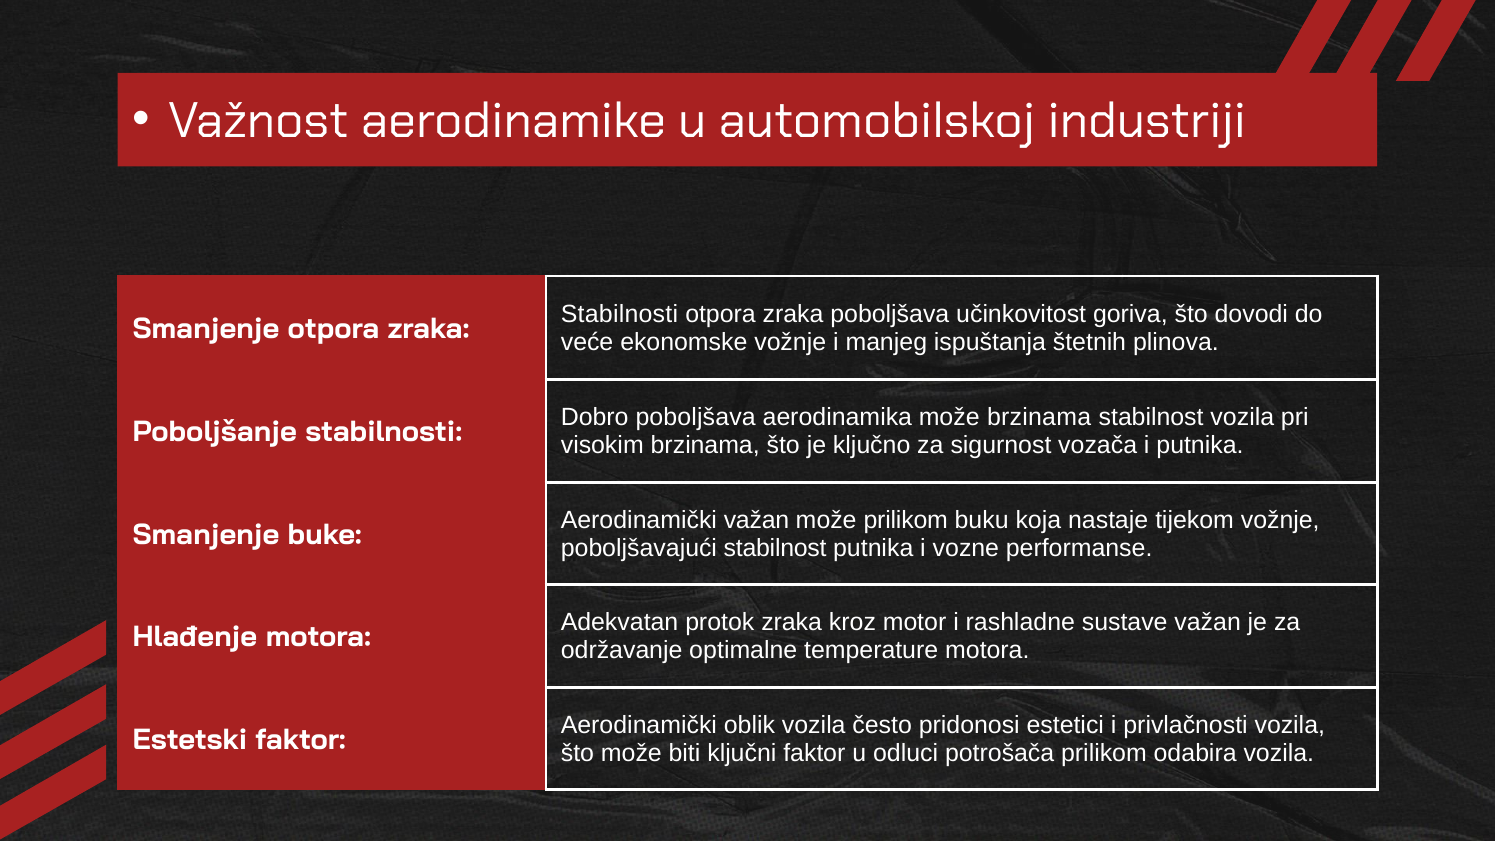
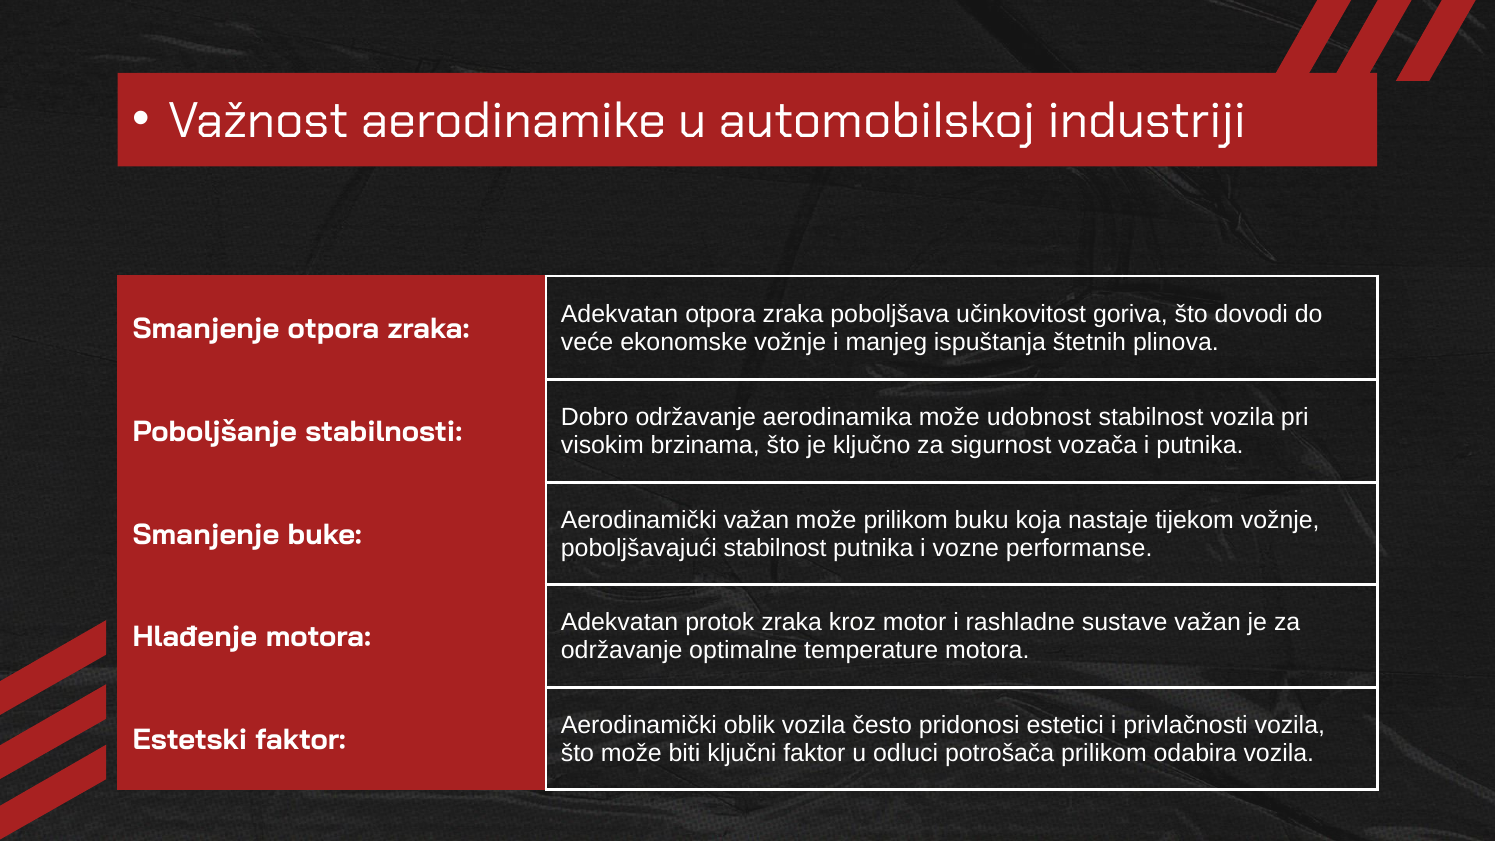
Stabilnosti at (619, 314): Stabilnosti -> Adekvatan
Dobro poboljšava: poboljšava -> održavanje
može brzinama: brzinama -> udobnost
